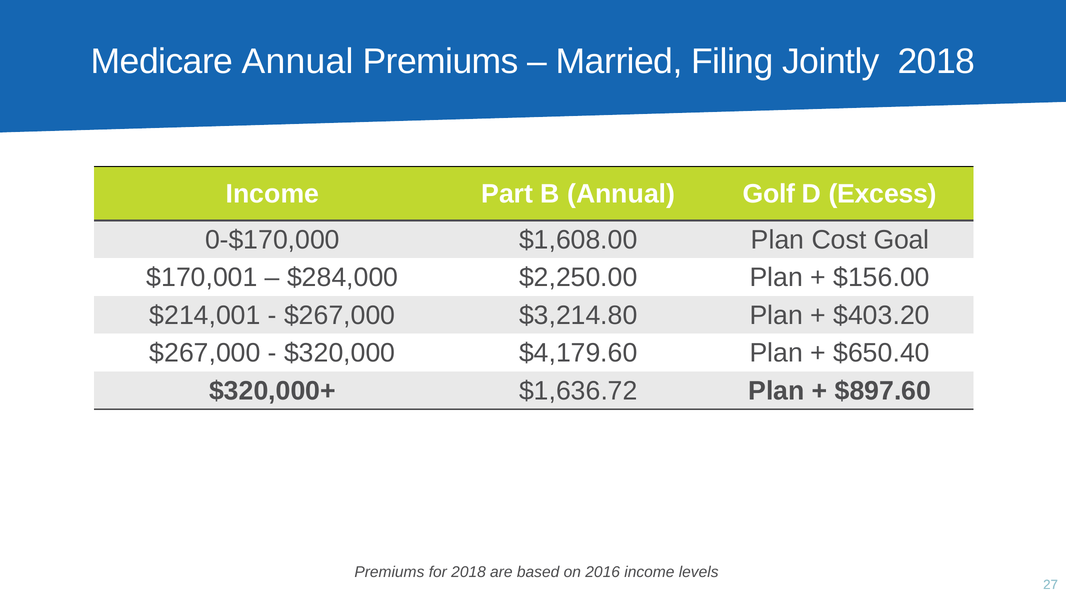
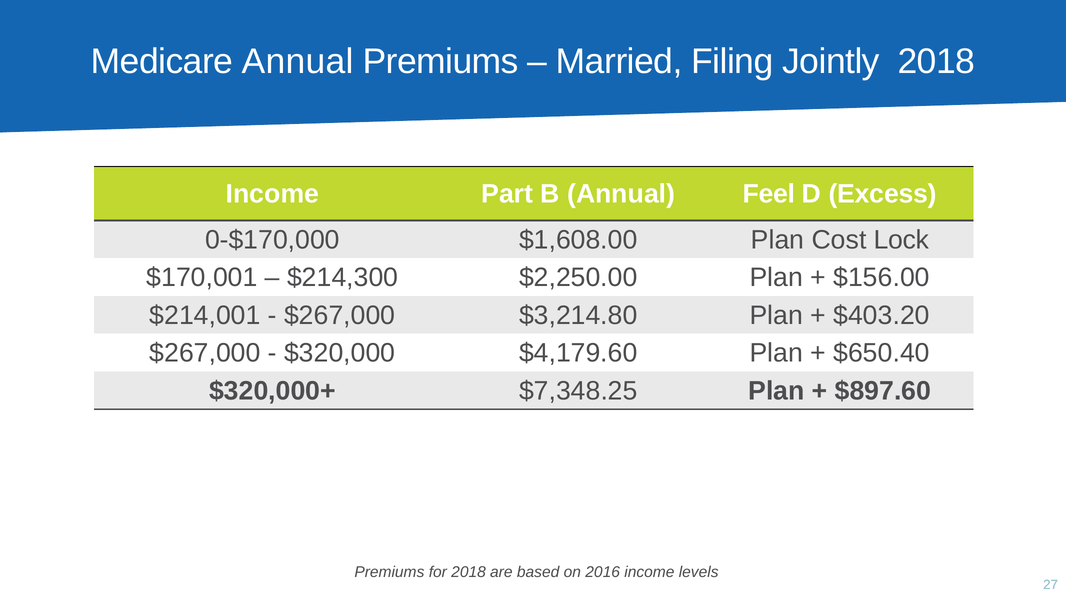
Golf: Golf -> Feel
Goal: Goal -> Lock
$284,000: $284,000 -> $214,300
$1,636.72: $1,636.72 -> $7,348.25
